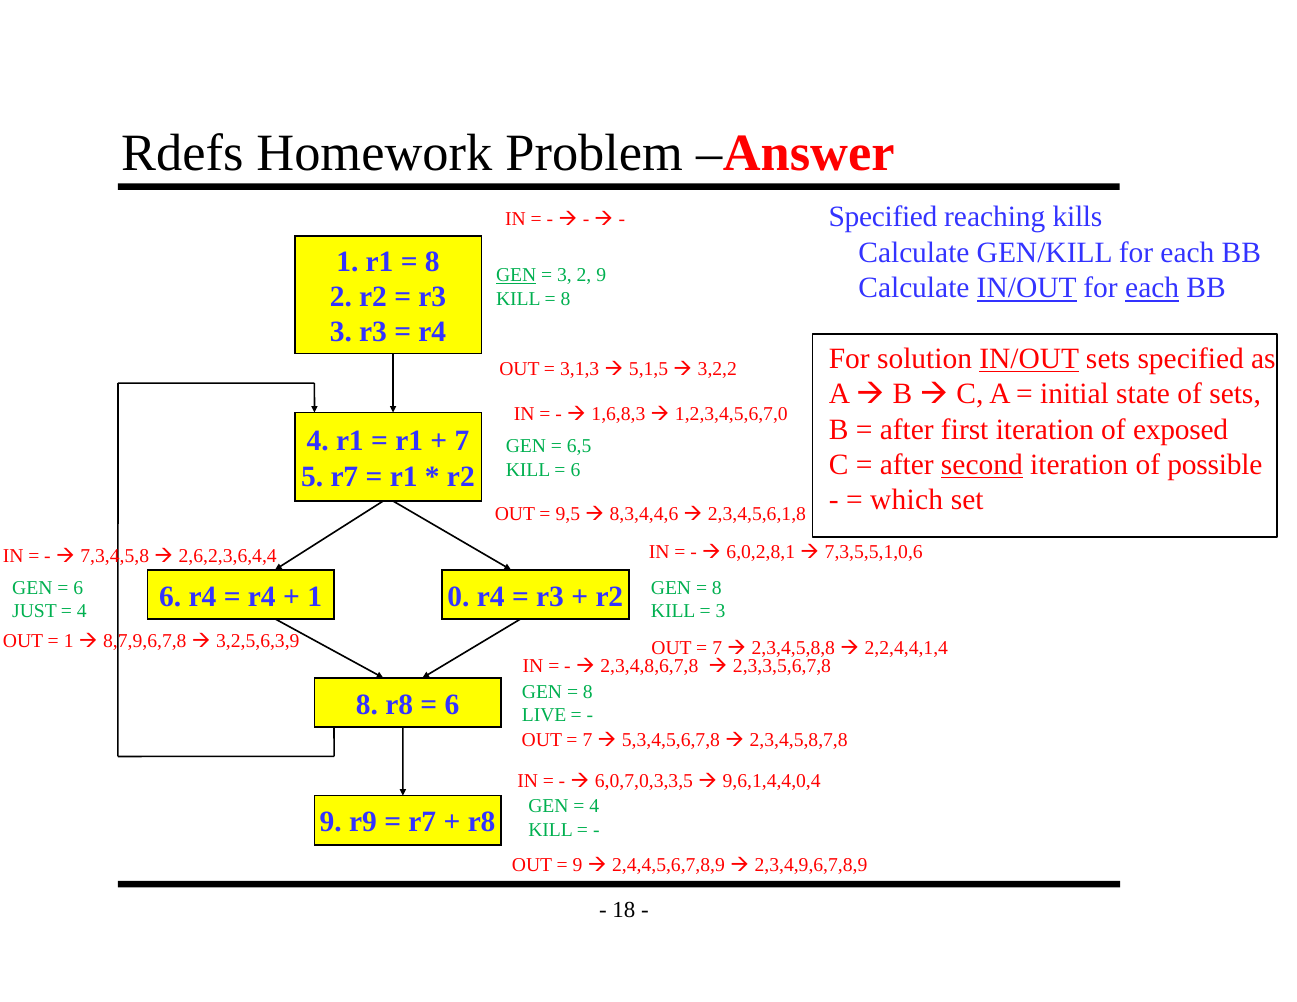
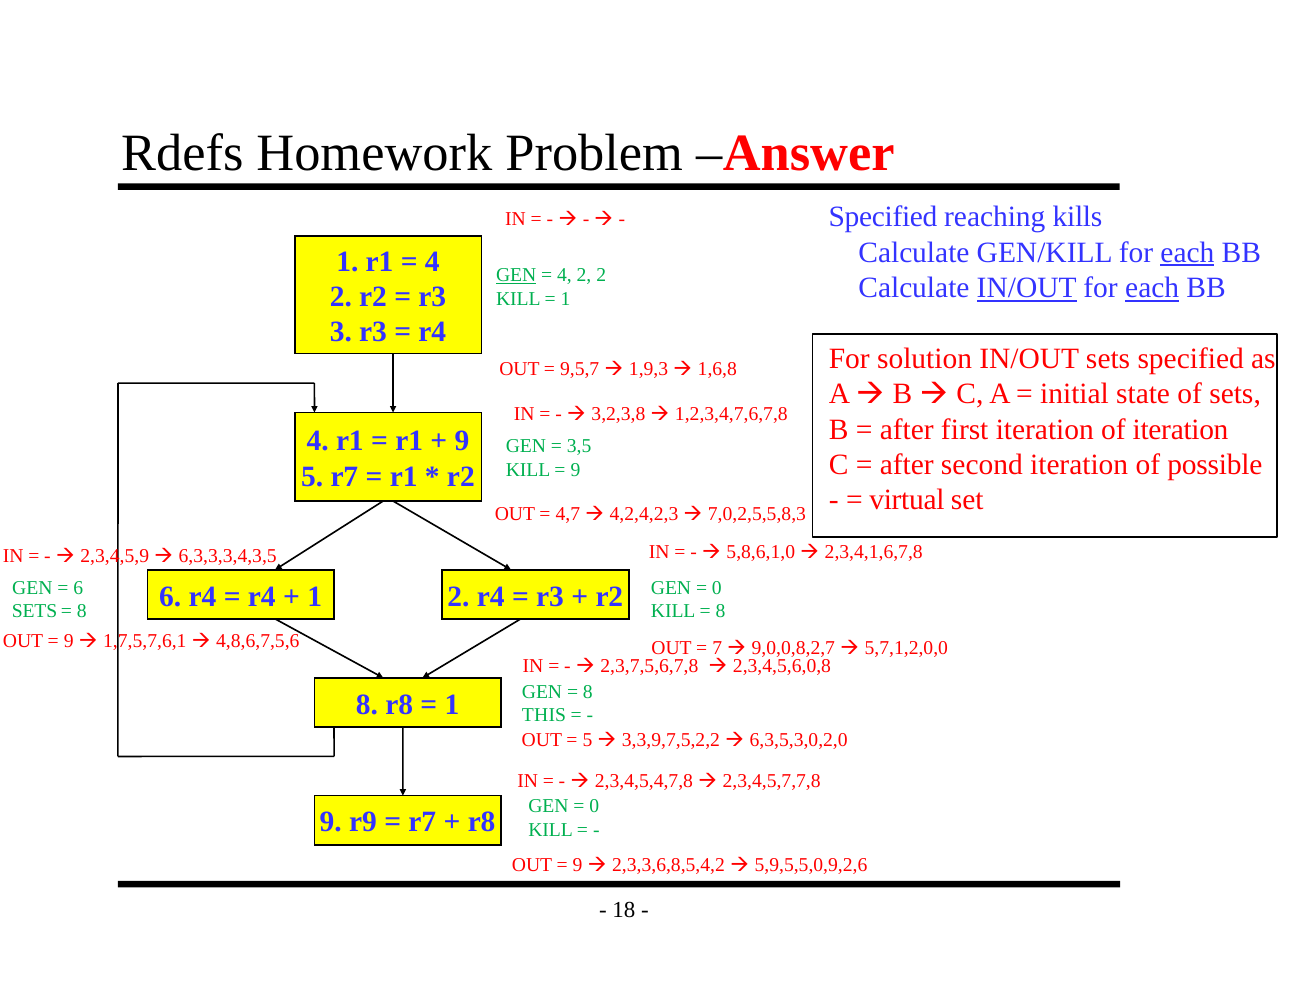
each at (1187, 253) underline: none -> present
8 at (432, 261): 8 -> 4
3 at (564, 275): 3 -> 4
2 9: 9 -> 2
8 at (566, 299): 8 -> 1
IN/OUT at (1029, 359) underline: present -> none
3,1,3: 3,1,3 -> 9,5,7
5,1,5: 5,1,5 -> 1,9,3
3,2,2: 3,2,2 -> 1,6,8
1,6,8,3: 1,6,8,3 -> 3,2,3,8
1,2,3,4,5,6,7,0: 1,2,3,4,5,6,7,0 -> 1,2,3,4,7,6,7,8
of exposed: exposed -> iteration
7 at (462, 441): 7 -> 9
6,5: 6,5 -> 3,5
second underline: present -> none
6 at (575, 470): 6 -> 9
which: which -> virtual
9,5: 9,5 -> 4,7
8,3,4,4,6: 8,3,4,4,6 -> 4,2,4,2,3
2,3,4,5,6,1,8: 2,3,4,5,6,1,8 -> 7,0,2,5,5,8,3
6,0,2,8,1: 6,0,2,8,1 -> 5,8,6,1,0
7,3,5,5,1,0,6: 7,3,5,5,1,0,6 -> 2,3,4,1,6,7,8
7,3,4,5,8: 7,3,4,5,8 -> 2,3,4,5,9
2,6,2,3,6,4,4: 2,6,2,3,6,4,4 -> 6,3,3,3,4,3,5
8 at (717, 588): 8 -> 0
1 0: 0 -> 2
JUST at (35, 611): JUST -> SETS
4 at (82, 611): 4 -> 8
3 at (721, 612): 3 -> 8
1 at (69, 642): 1 -> 9
8,7,9,6,7,8: 8,7,9,6,7,8 -> 1,7,5,7,6,1
3,2,5,6,3,9: 3,2,5,6,3,9 -> 4,8,6,7,5,6
2,3,4,5,8,8: 2,3,4,5,8,8 -> 9,0,0,8,2,7
2,2,4,4,1,4: 2,2,4,4,1,4 -> 5,7,1,2,0,0
2,3,4,8,6,7,8: 2,3,4,8,6,7,8 -> 2,3,7,5,6,7,8
2,3,3,5,6,7,8: 2,3,3,5,6,7,8 -> 2,3,4,5,6,0,8
6 at (452, 705): 6 -> 1
LIVE: LIVE -> THIS
7 at (587, 740): 7 -> 5
5,3,4,5,6,7,8: 5,3,4,5,6,7,8 -> 3,3,9,7,5,2,2
2,3,4,5,8,7,8: 2,3,4,5,8,7,8 -> 6,3,5,3,0,2,0
6,0,7,0,3,3,5: 6,0,7,0,3,3,5 -> 2,3,4,5,4,7,8
9,6,1,4,4,0,4: 9,6,1,4,4,0,4 -> 2,3,4,5,7,7,8
4 at (594, 806): 4 -> 0
2,4,4,5,6,7,8,9: 2,4,4,5,6,7,8,9 -> 2,3,3,6,8,5,4,2
2,3,4,9,6,7,8,9: 2,3,4,9,6,7,8,9 -> 5,9,5,5,0,9,2,6
